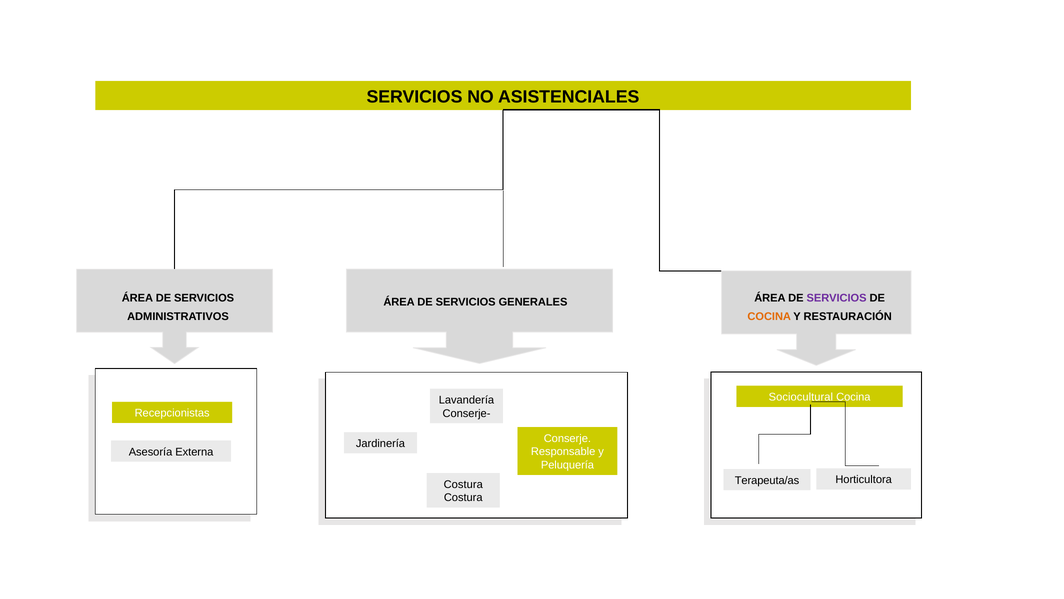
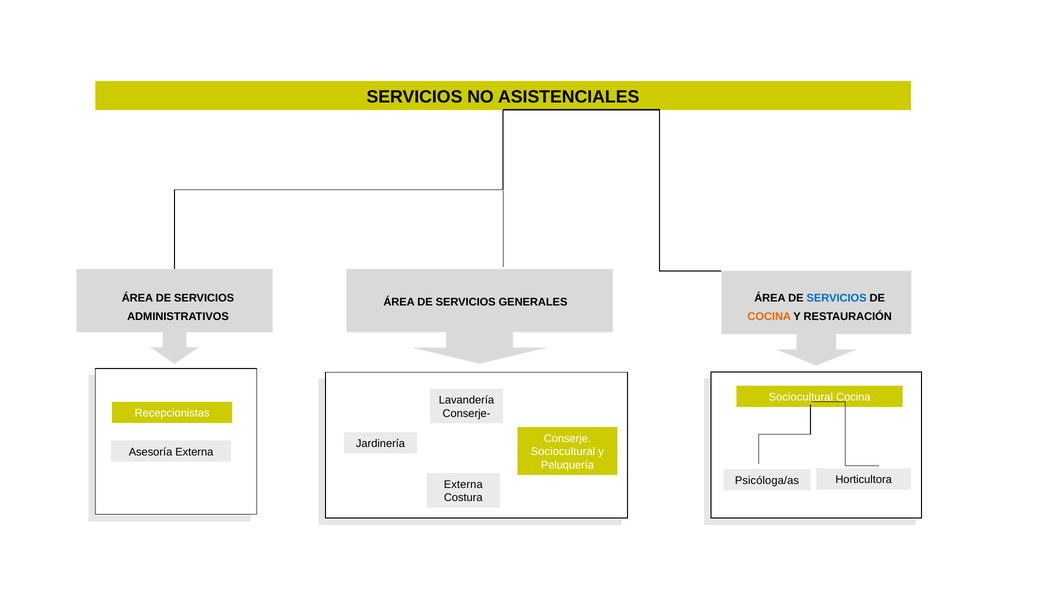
SERVICIOS at (837, 298) colour: purple -> blue
Responsable at (563, 451): Responsable -> Sociocultural
Terapeuta/as: Terapeuta/as -> Psicóloga/as
Costura at (463, 484): Costura -> Externa
